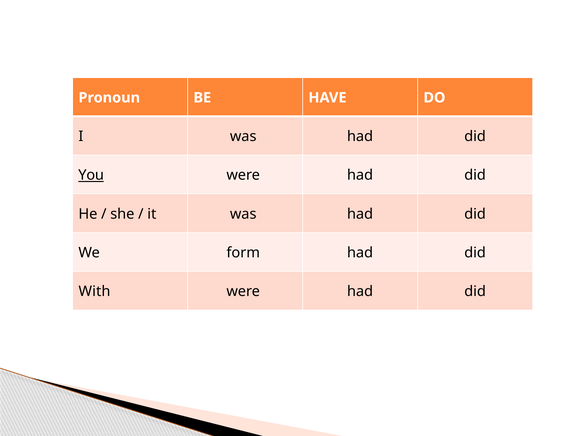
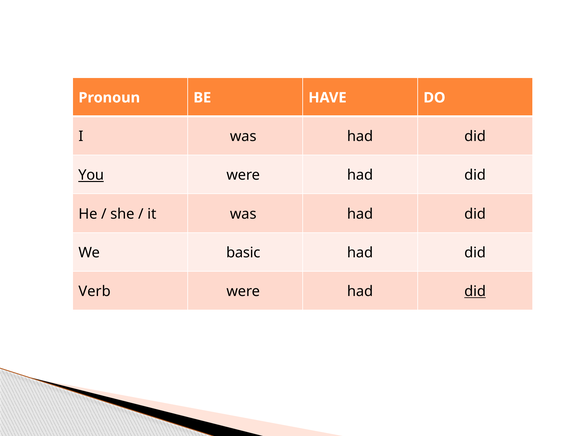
form: form -> basic
With: With -> Verb
did at (475, 291) underline: none -> present
